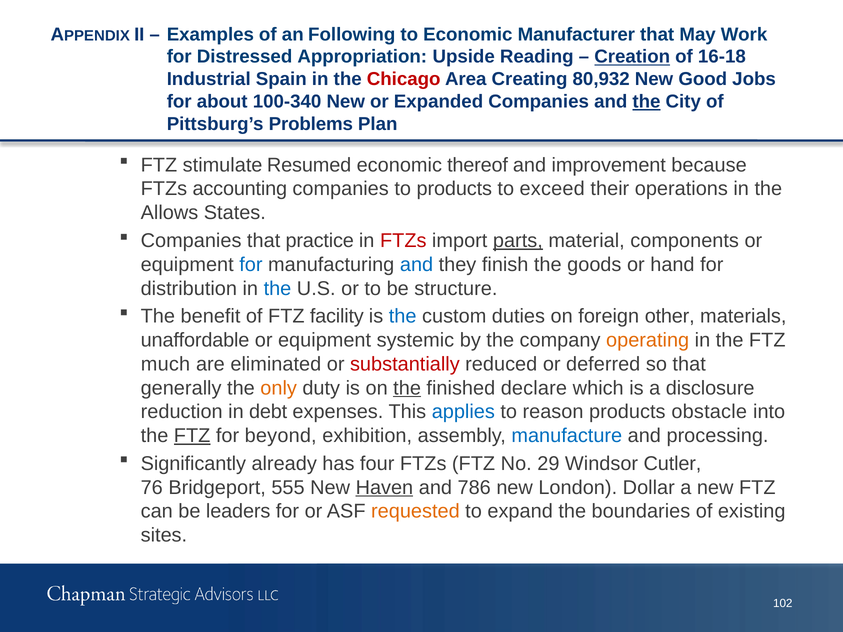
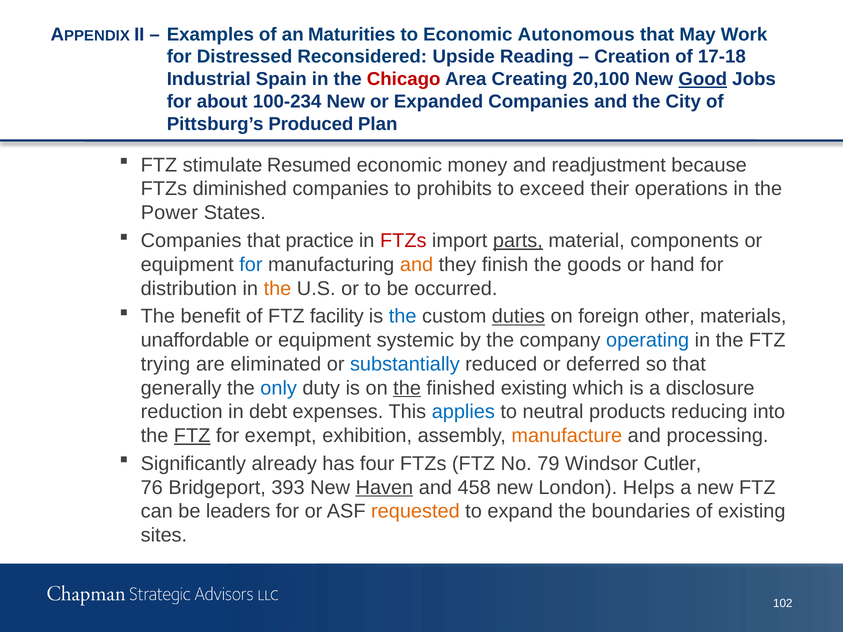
Following: Following -> Maturities
Manufacturer: Manufacturer -> Autonomous
Appropriation: Appropriation -> Reconsidered
Creation underline: present -> none
16-18: 16-18 -> 17-18
80,932: 80,932 -> 20,100
Good underline: none -> present
100-340: 100-340 -> 100-234
the at (646, 102) underline: present -> none
Problems: Problems -> Produced
thereof: thereof -> money
improvement: improvement -> readjustment
accounting: accounting -> diminished
to products: products -> prohibits
Allows: Allows -> Power
and at (417, 265) colour: blue -> orange
the at (277, 289) colour: blue -> orange
structure: structure -> occurred
duties underline: none -> present
operating colour: orange -> blue
much: much -> trying
substantially colour: red -> blue
only colour: orange -> blue
finished declare: declare -> existing
reason: reason -> neutral
obstacle: obstacle -> reducing
beyond: beyond -> exempt
manufacture colour: blue -> orange
29: 29 -> 79
555: 555 -> 393
786: 786 -> 458
Dollar: Dollar -> Helps
